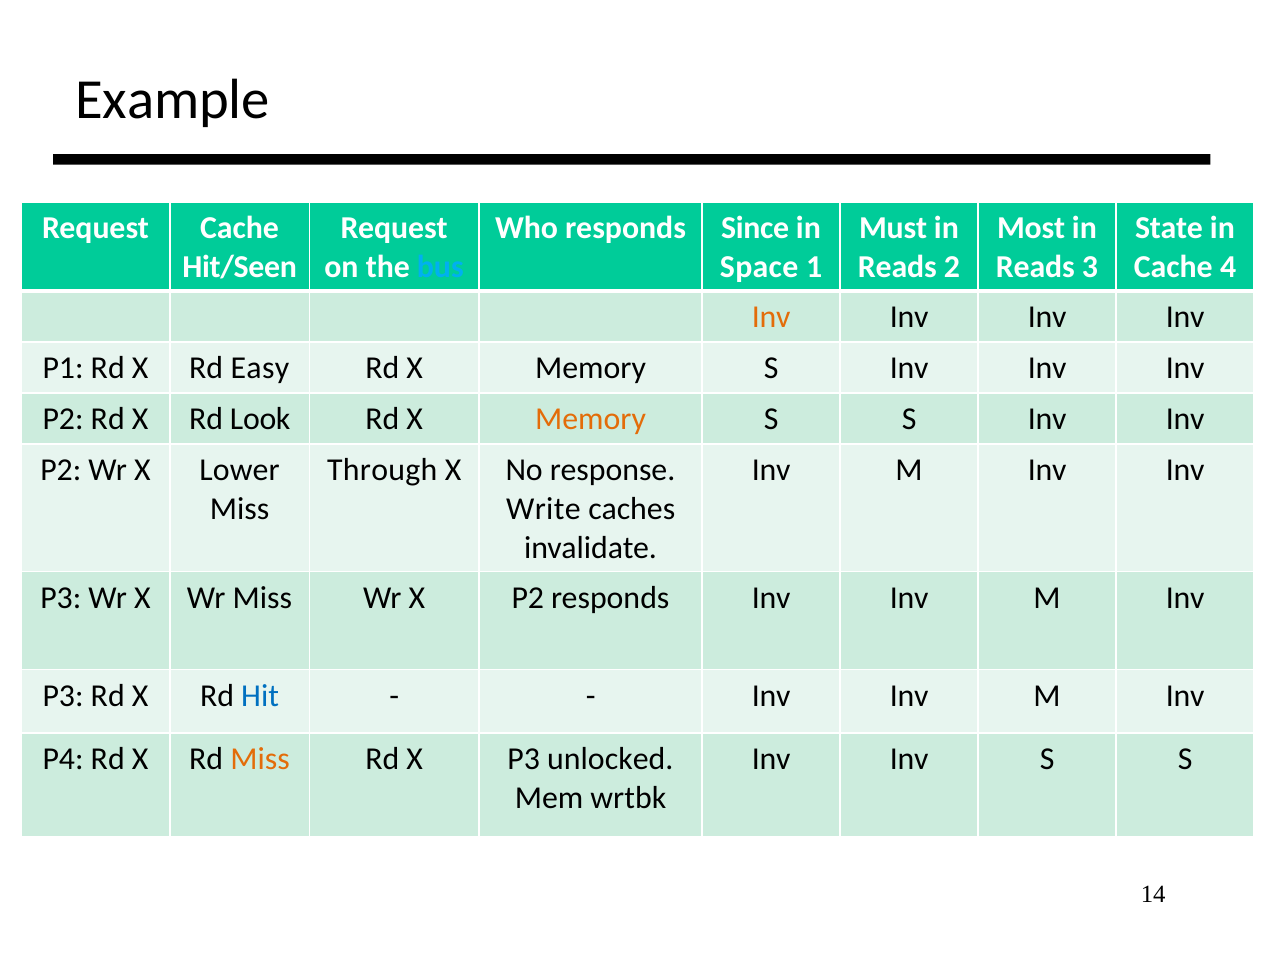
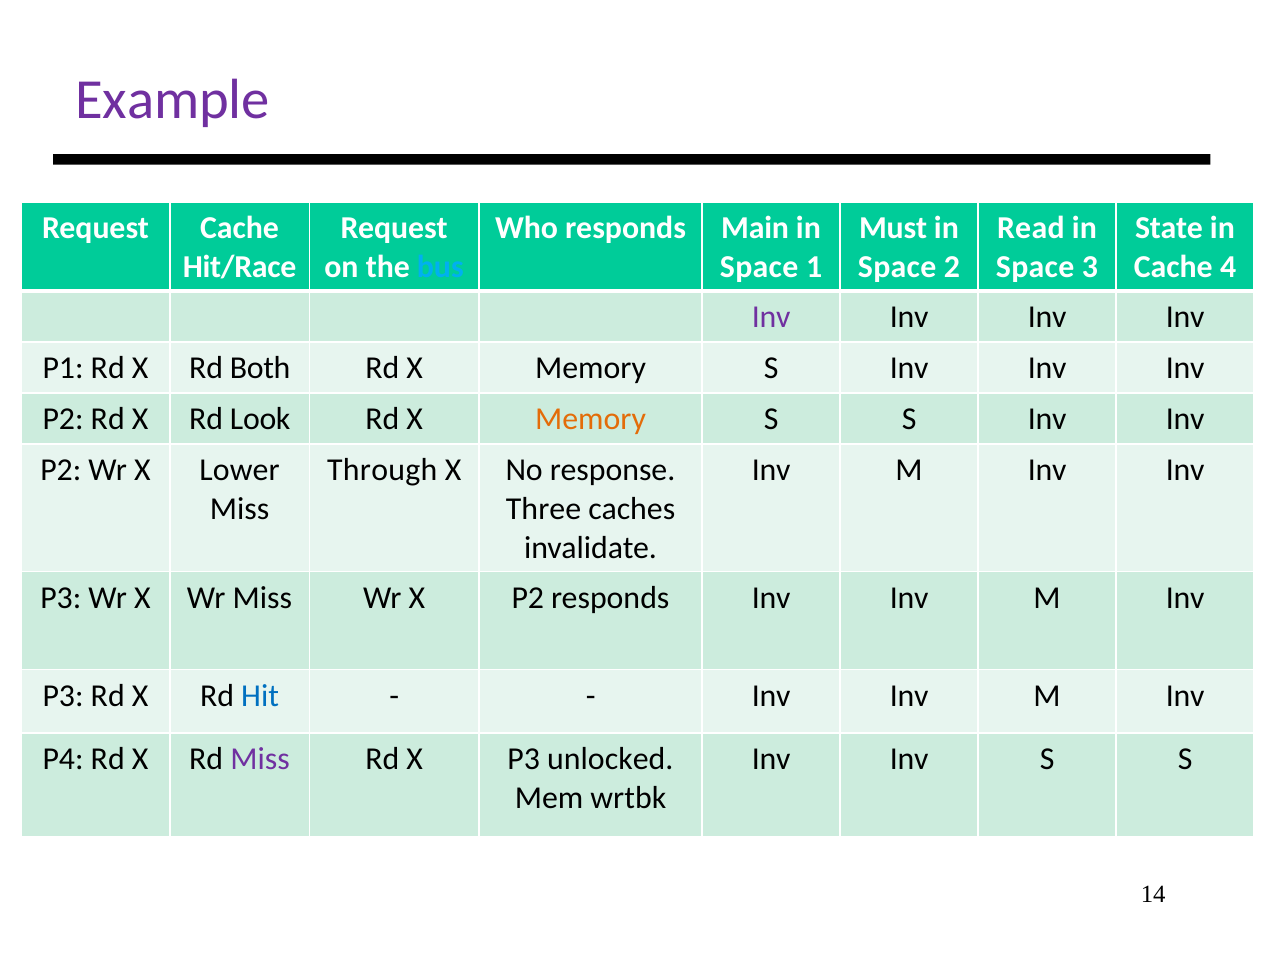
Example colour: black -> purple
Since: Since -> Main
Most: Most -> Read
Hit/Seen: Hit/Seen -> Hit/Race
Reads at (897, 267): Reads -> Space
Reads at (1035, 267): Reads -> Space
Inv at (771, 317) colour: orange -> purple
Easy: Easy -> Both
Write: Write -> Three
Miss at (260, 759) colour: orange -> purple
